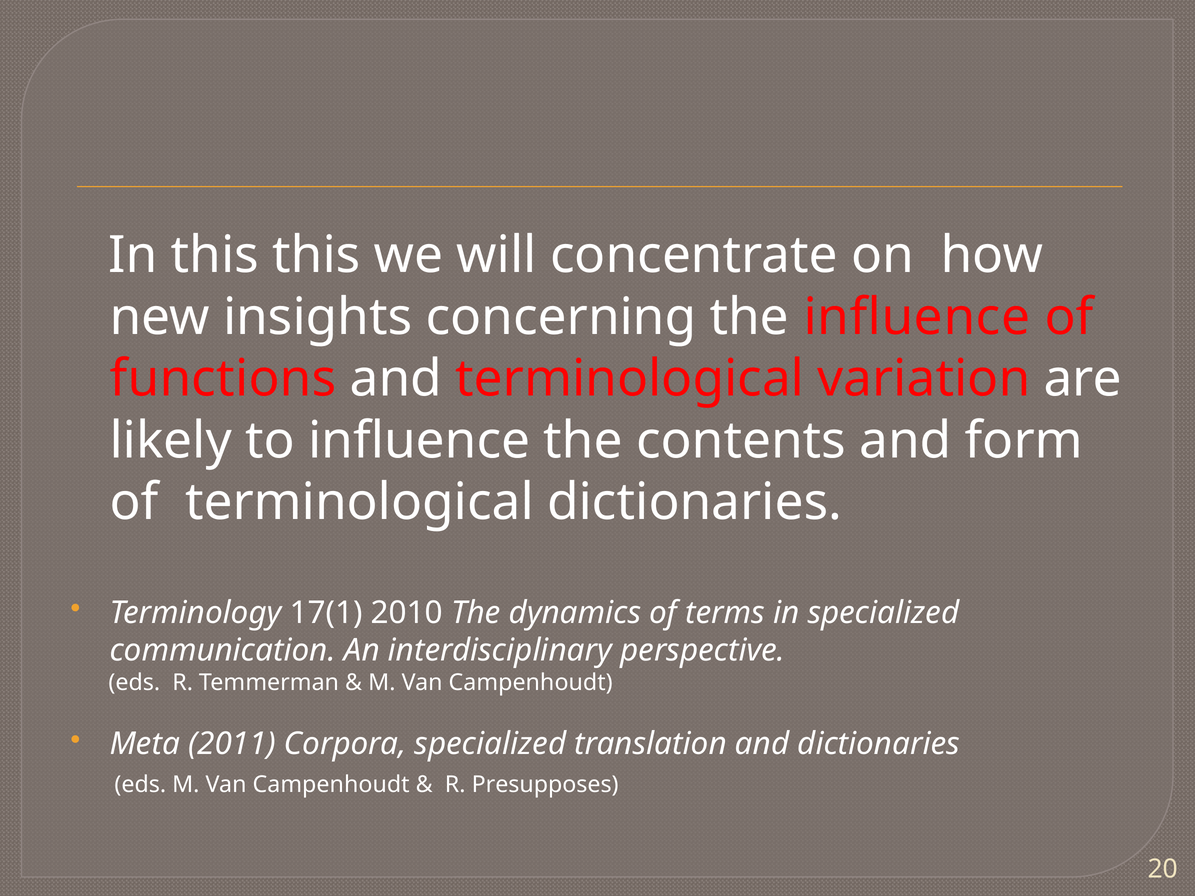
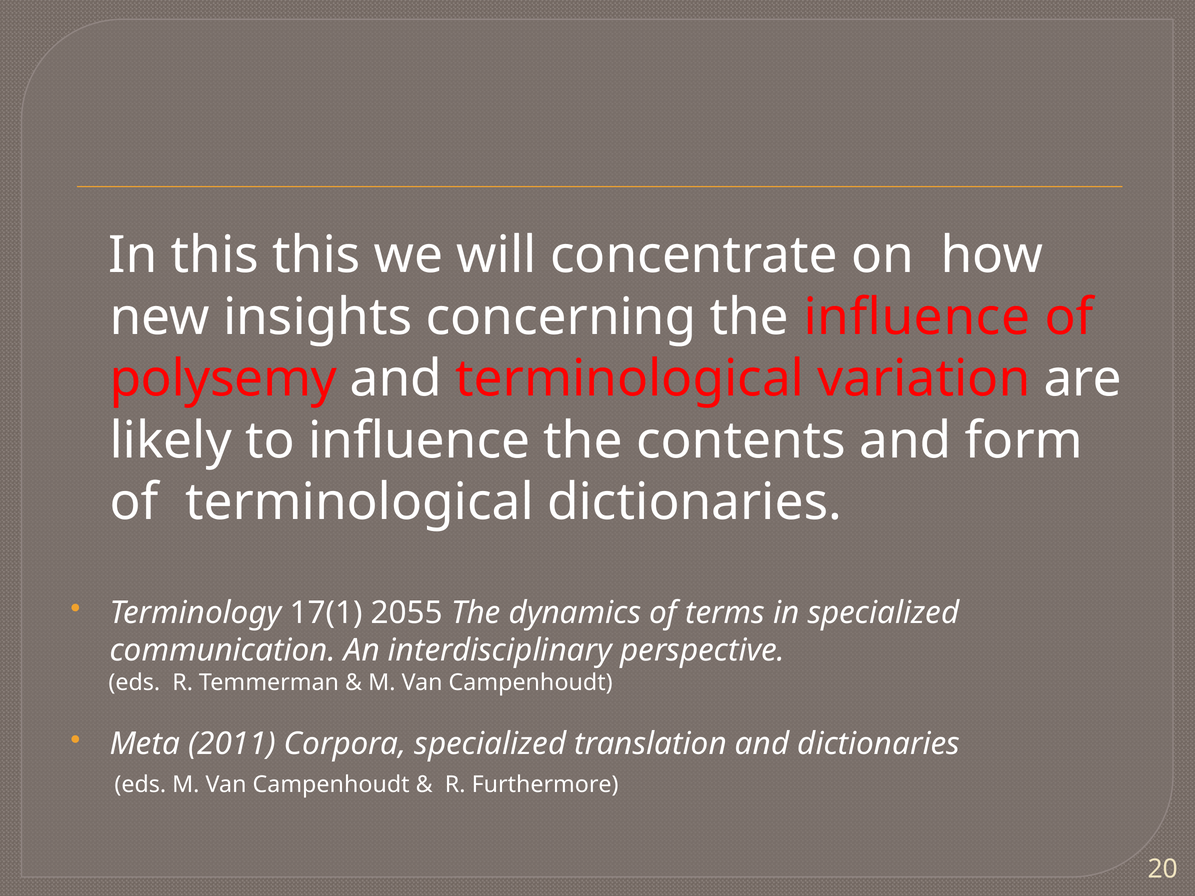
functions: functions -> polysemy
2010: 2010 -> 2055
Presupposes: Presupposes -> Furthermore
